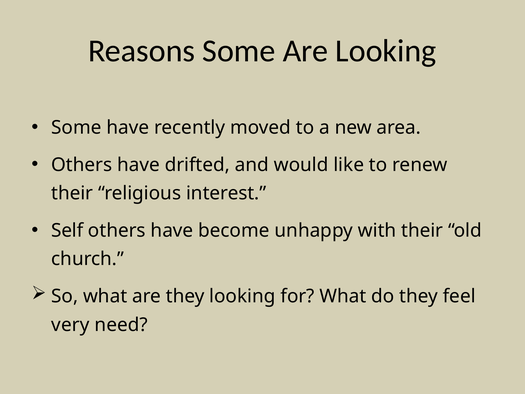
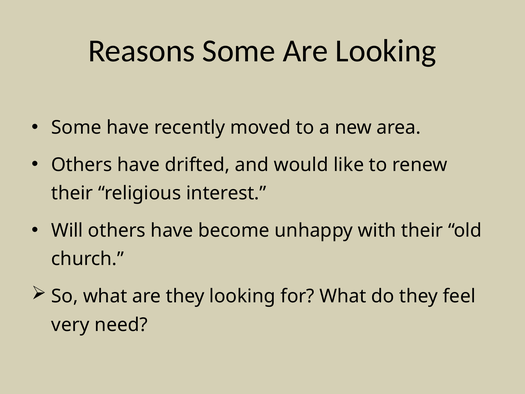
Self: Self -> Will
